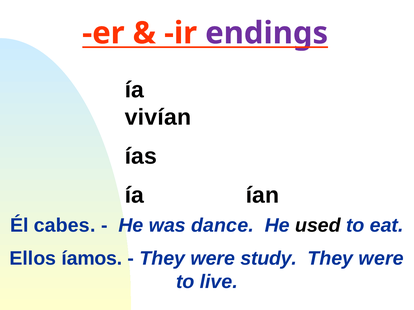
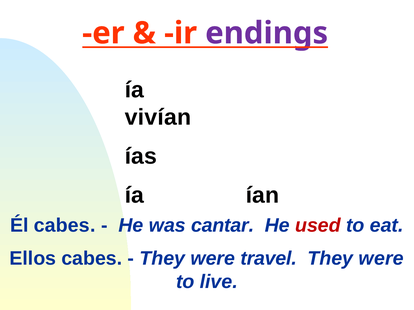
dance: dance -> cantar
used colour: black -> red
Ellos íamos: íamos -> cabes
study: study -> travel
